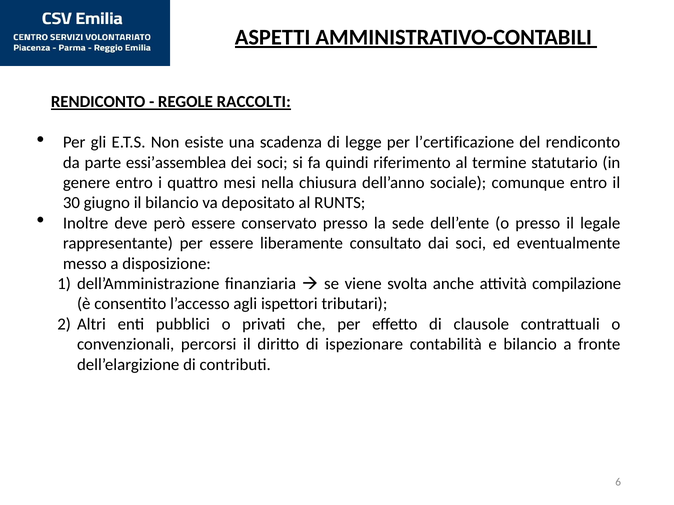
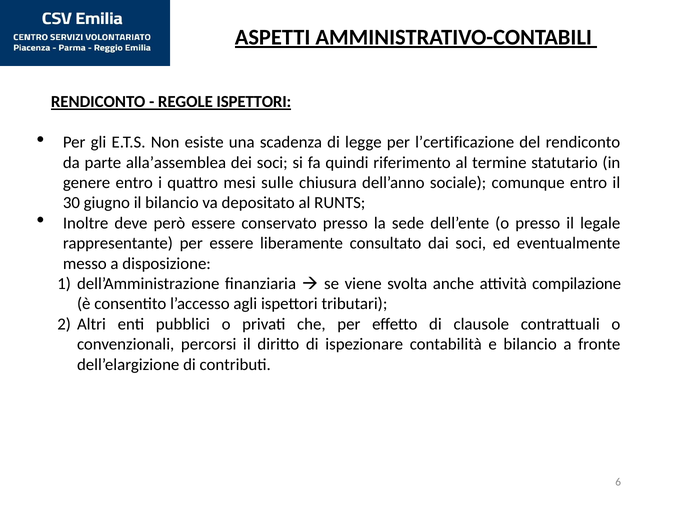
REGOLE RACCOLTI: RACCOLTI -> ISPETTORI
essi’assemblea: essi’assemblea -> alla’assemblea
nella: nella -> sulle
